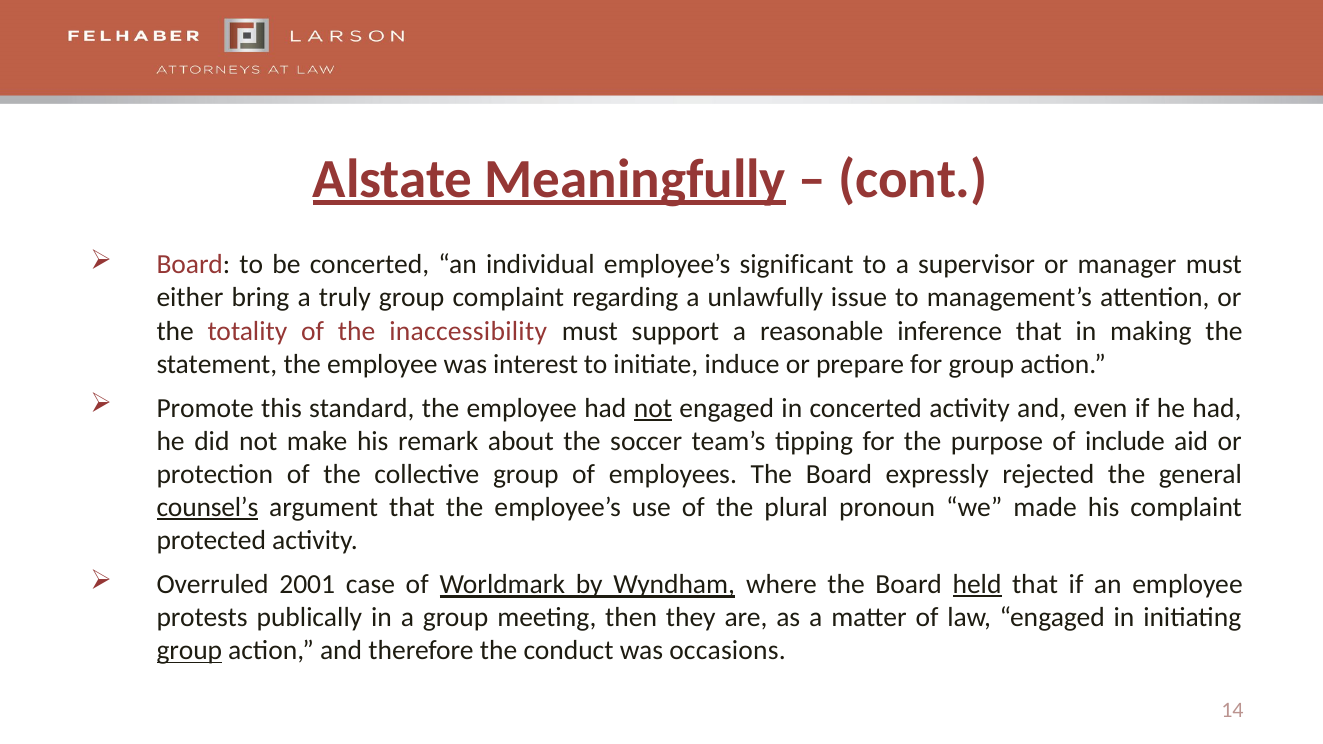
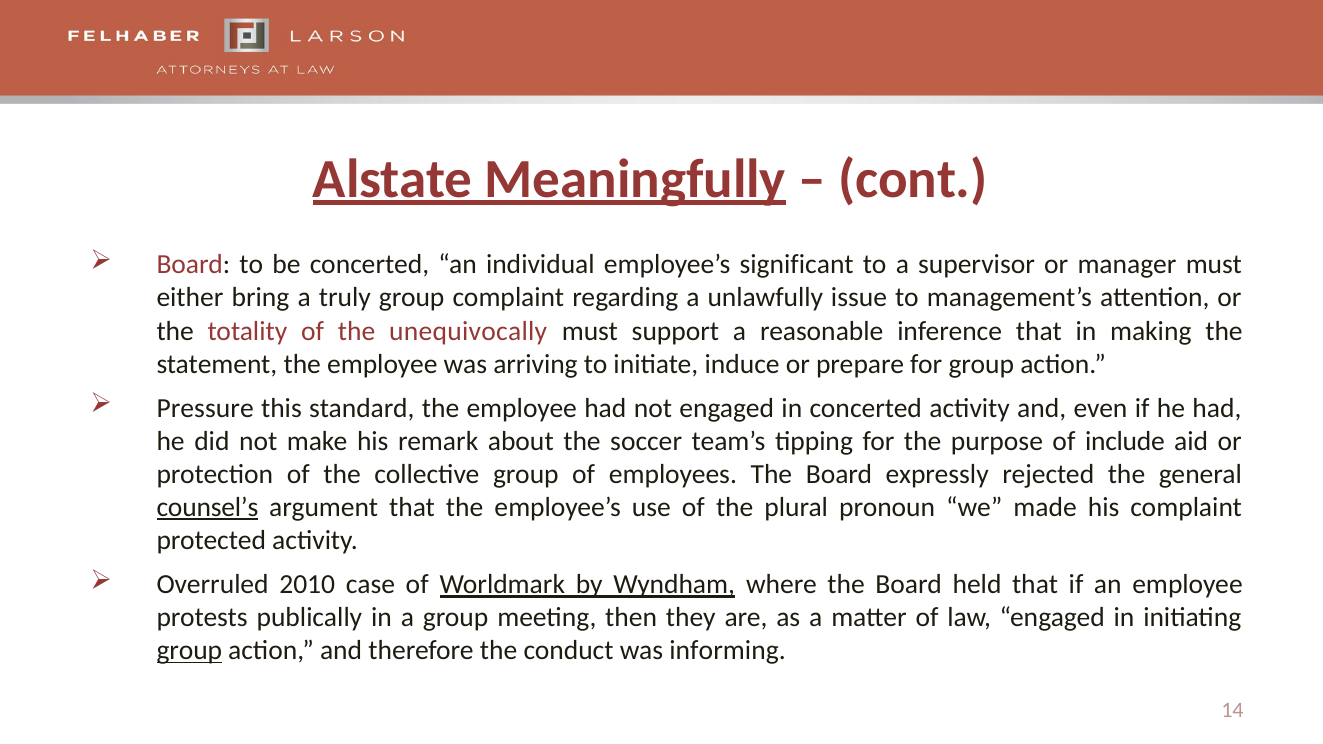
inaccessibility: inaccessibility -> unequivocally
interest: interest -> arriving
Promote: Promote -> Pressure
not at (653, 408) underline: present -> none
2001: 2001 -> 2010
held underline: present -> none
occasions: occasions -> informing
